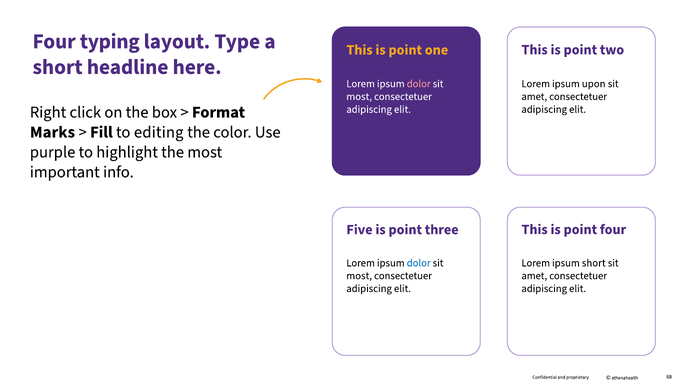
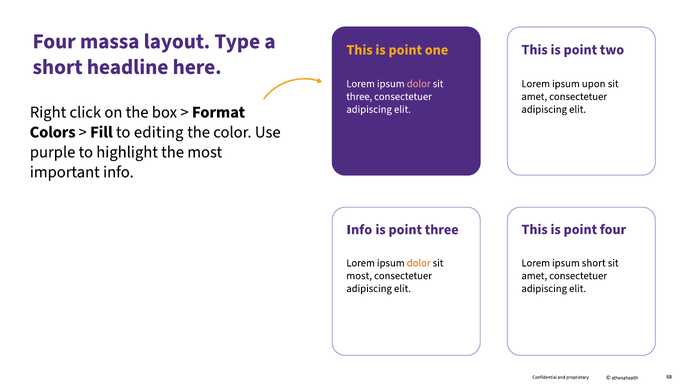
typing: typing -> massa
most at (359, 96): most -> three
Marks: Marks -> Colors
Five at (359, 229): Five -> Info
dolor at (419, 263) colour: blue -> orange
